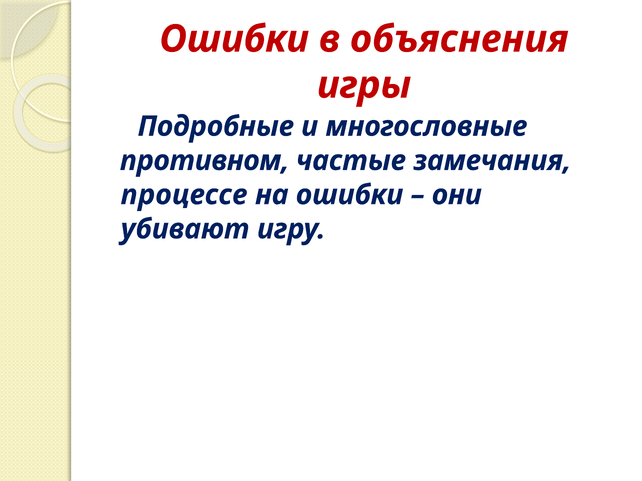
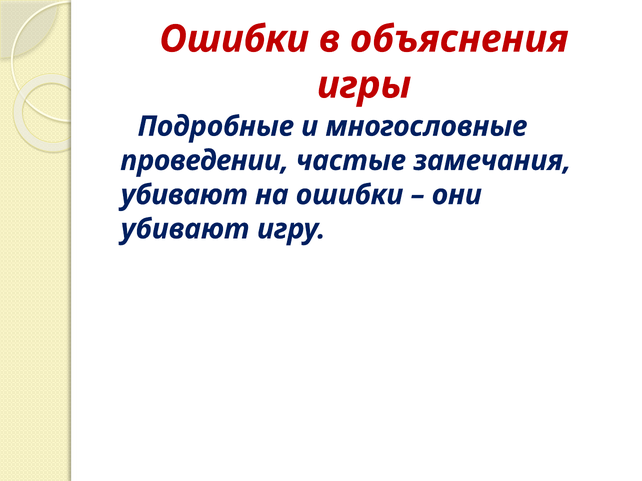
противном: противном -> проведении
процессе at (184, 195): процессе -> убивают
